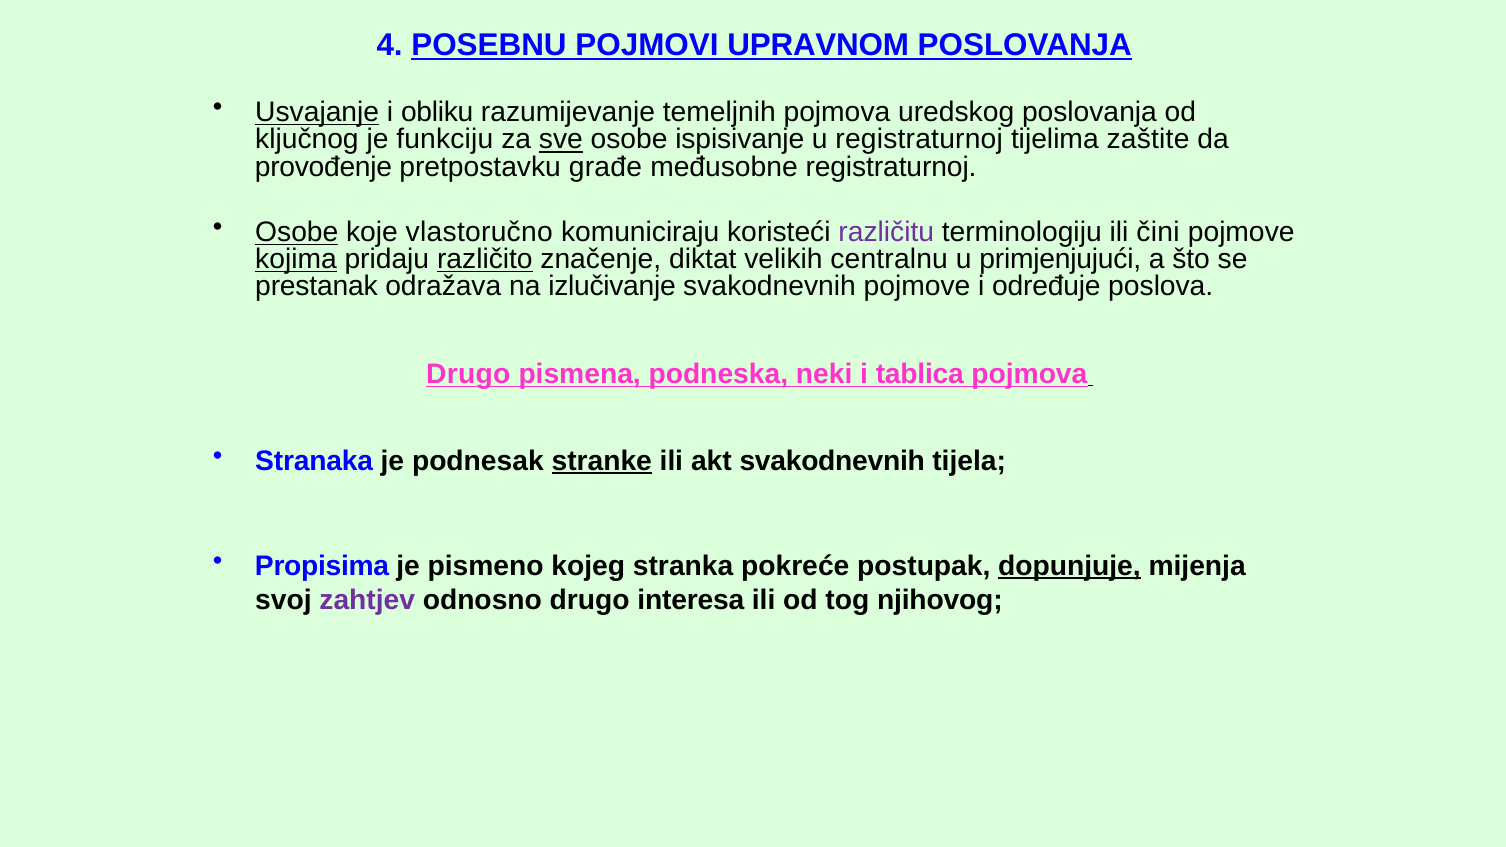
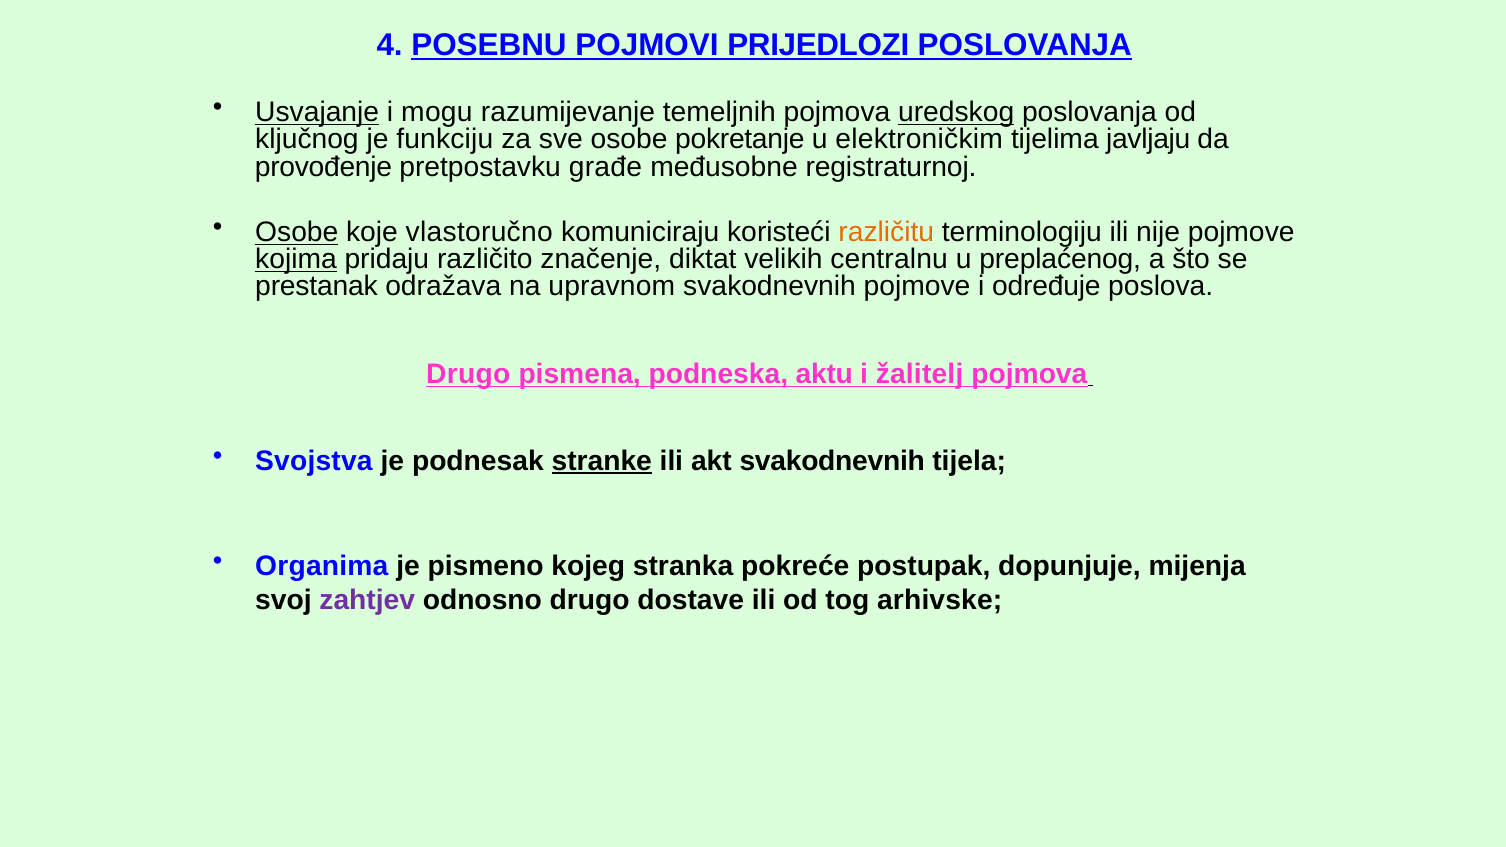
UPRAVNOM: UPRAVNOM -> PRIJEDLOZI
obliku: obliku -> mogu
uredskog underline: none -> present
sve underline: present -> none
ispisivanje: ispisivanje -> pokretanje
u registraturnoj: registraturnoj -> elektroničkim
zaštite: zaštite -> javljaju
različitu colour: purple -> orange
čini: čini -> nije
različito underline: present -> none
primjenjujući: primjenjujući -> preplaćenog
izlučivanje: izlučivanje -> upravnom
neki: neki -> aktu
tablica: tablica -> žalitelj
Stranaka: Stranaka -> Svojstva
Propisima: Propisima -> Organima
dopunjuje underline: present -> none
interesa: interesa -> dostave
njihovog: njihovog -> arhivske
